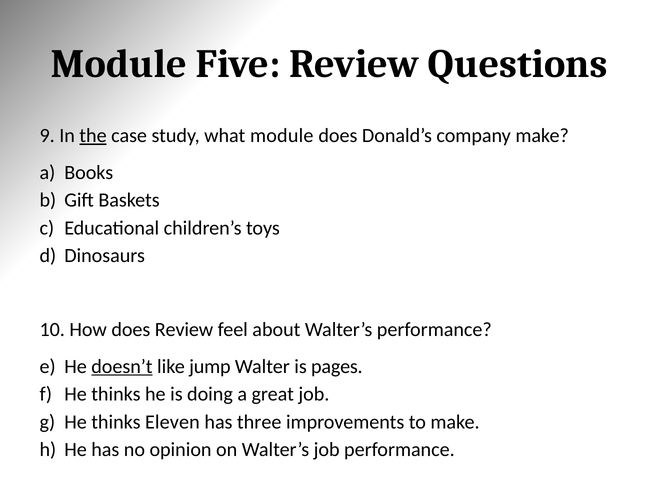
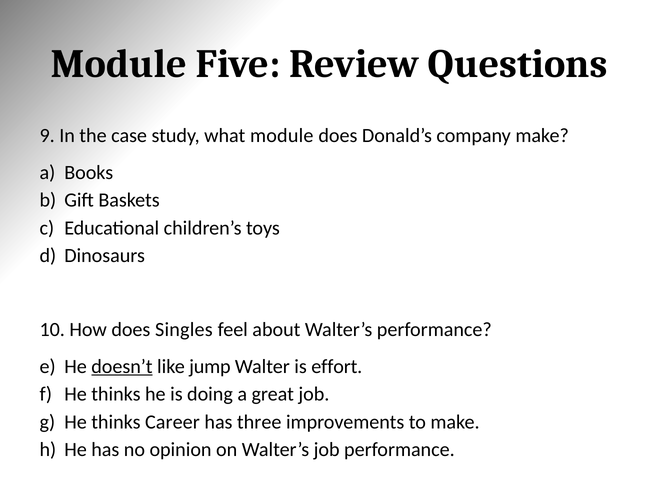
the underline: present -> none
does Review: Review -> Singles
pages: pages -> effort
Eleven: Eleven -> Career
